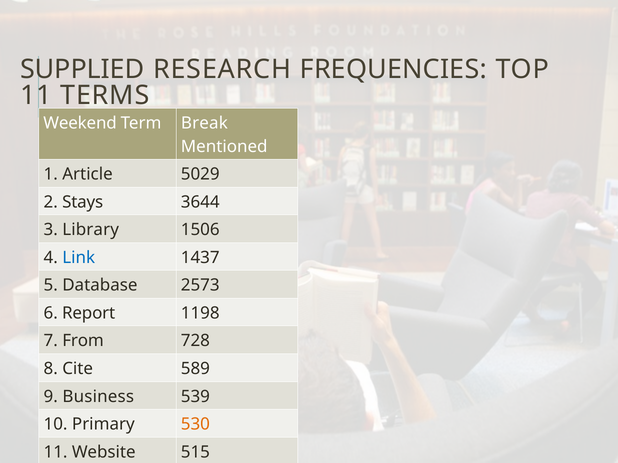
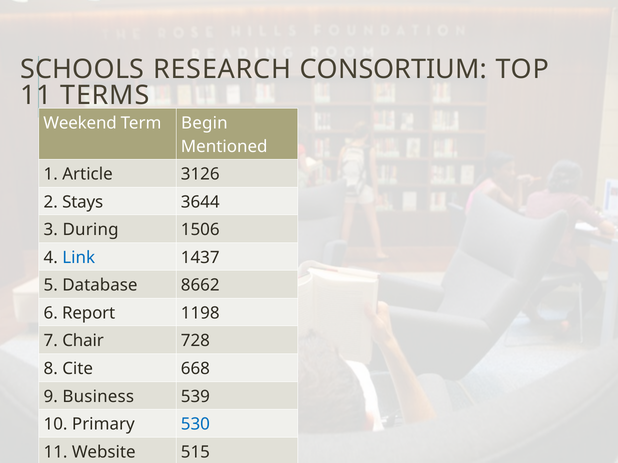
SUPPLIED: SUPPLIED -> SCHOOLS
FREQUENCIES: FREQUENCIES -> CONSORTIUM
Break: Break -> Begin
5029: 5029 -> 3126
Library: Library -> During
2573: 2573 -> 8662
From: From -> Chair
589: 589 -> 668
530 colour: orange -> blue
